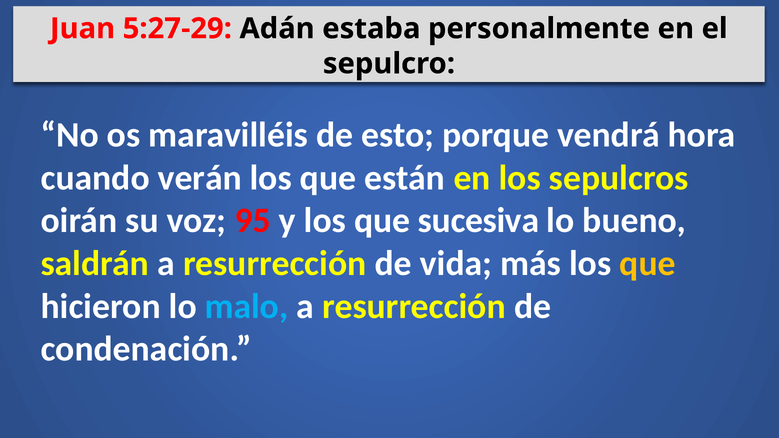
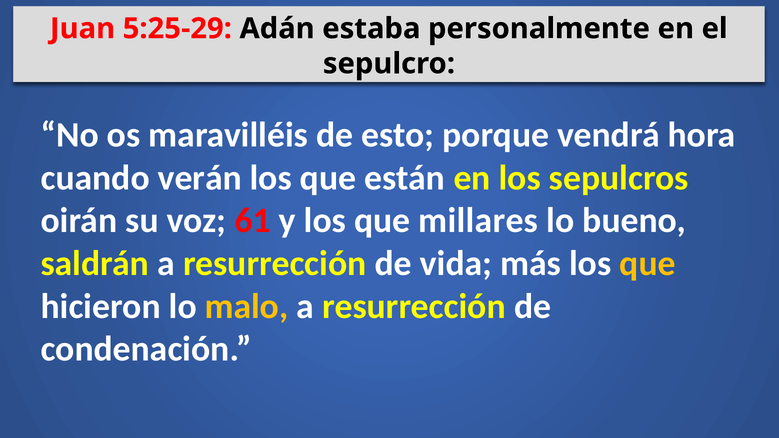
5:27-29: 5:27-29 -> 5:25-29
95: 95 -> 61
sucesiva: sucesiva -> millares
malo colour: light blue -> yellow
